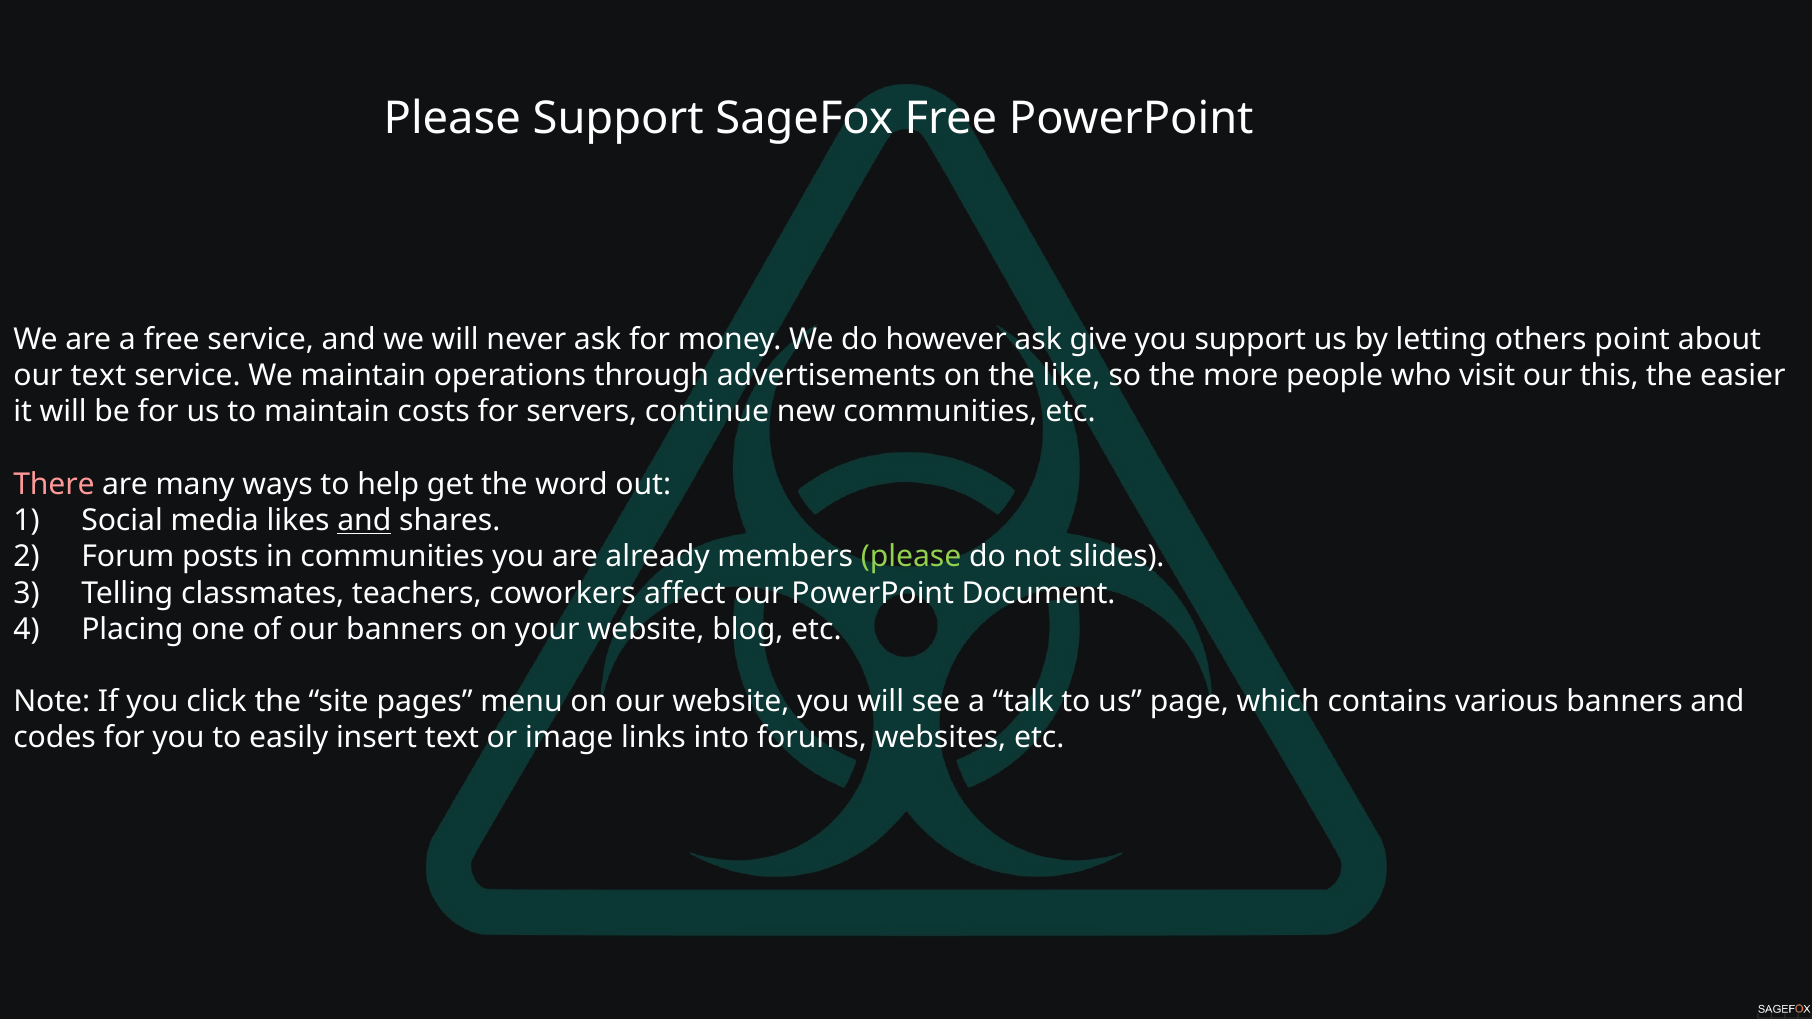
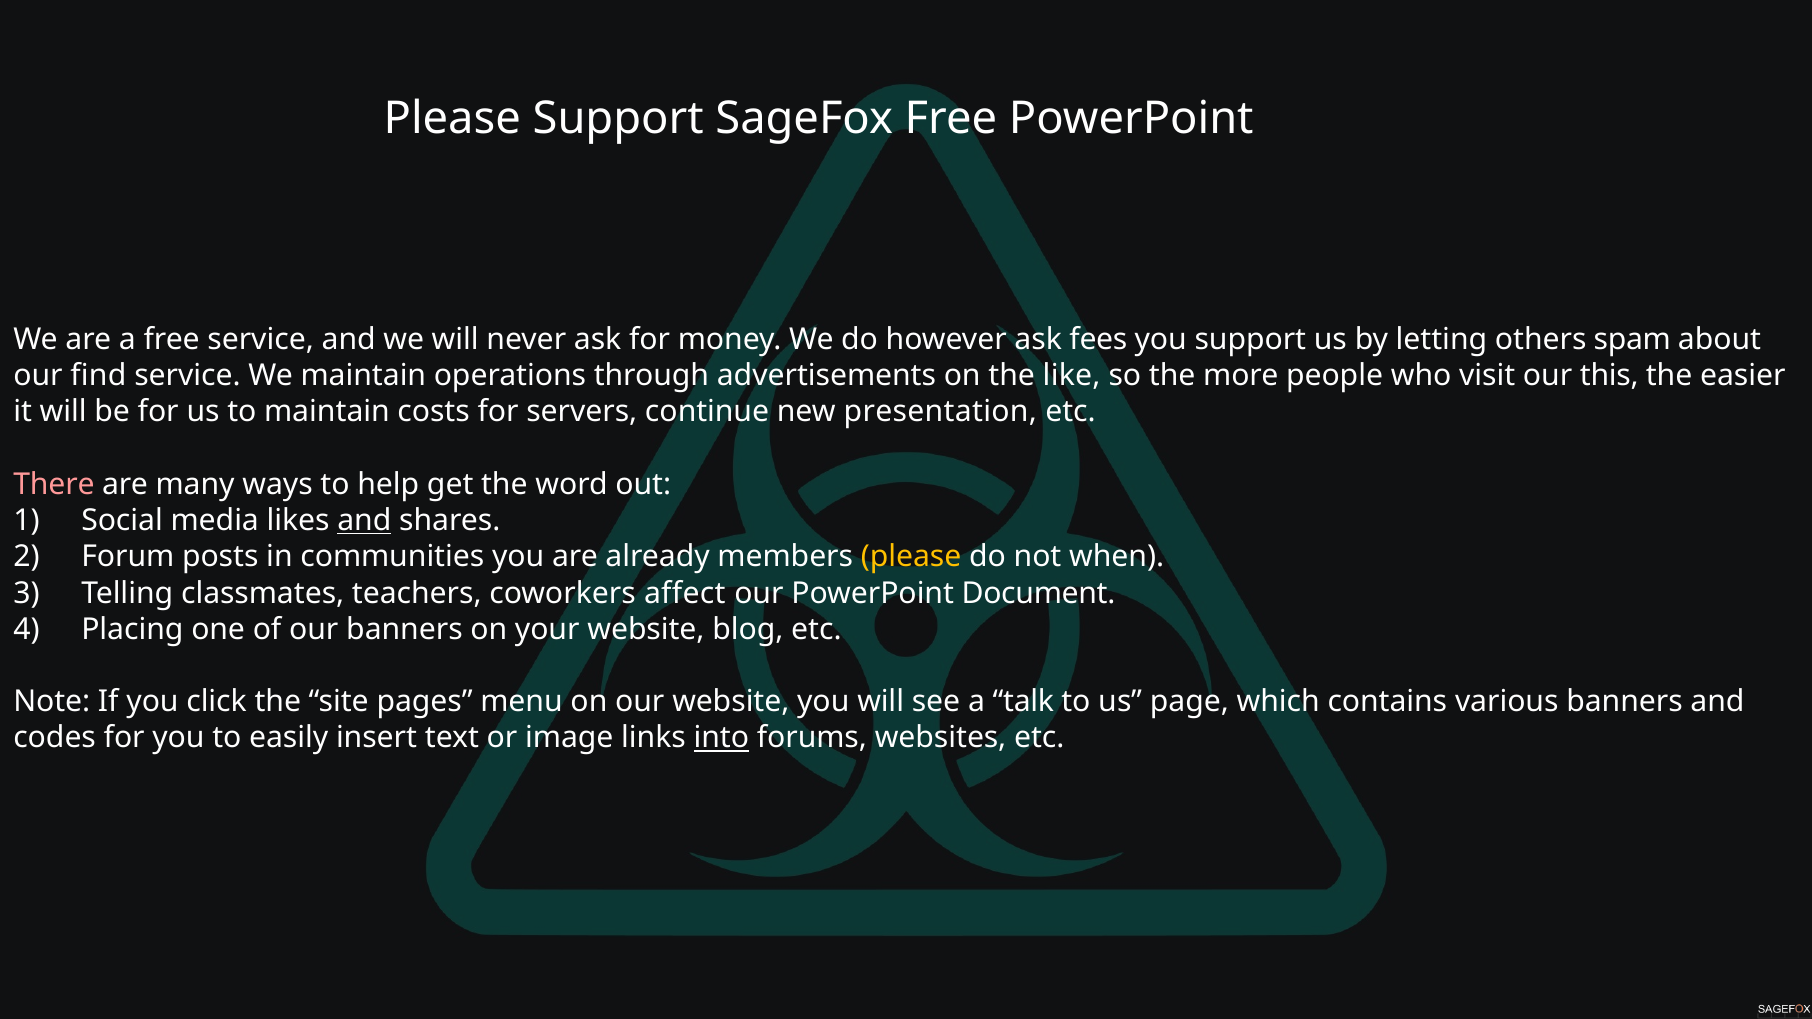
give: give -> fees
point: point -> spam
our text: text -> find
new communities: communities -> presentation
please at (911, 557) colour: light green -> yellow
slides: slides -> when
into underline: none -> present
